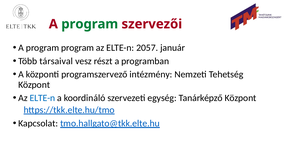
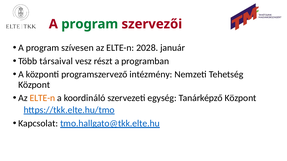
program program: program -> szívesen
2057: 2057 -> 2028
ELTE-n at (42, 98) colour: blue -> orange
